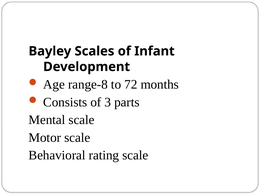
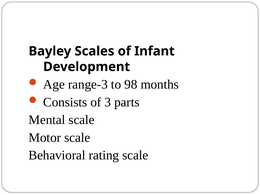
range-8: range-8 -> range-3
72: 72 -> 98
